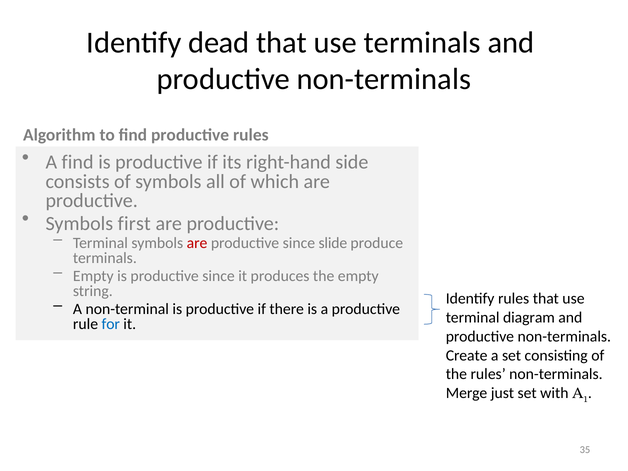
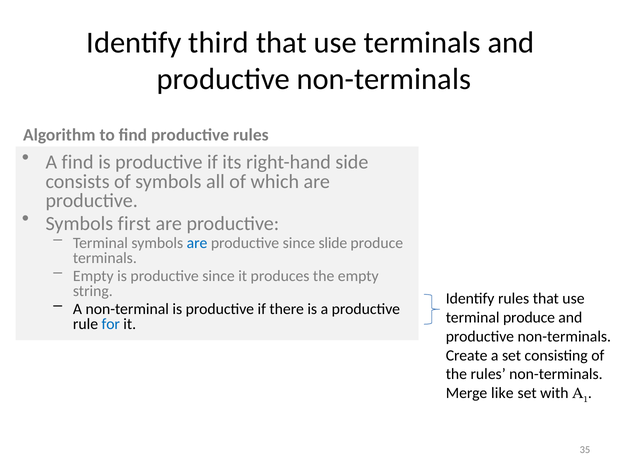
dead: dead -> third
are at (197, 243) colour: red -> blue
terminal diagram: diagram -> produce
just: just -> like
